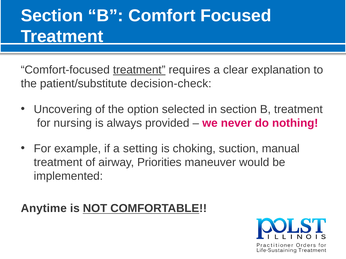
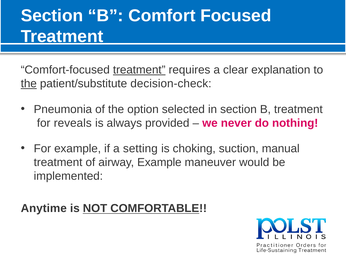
the at (29, 84) underline: none -> present
Uncovering: Uncovering -> Pneumonia
nursing: nursing -> reveals
airway Priorities: Priorities -> Example
